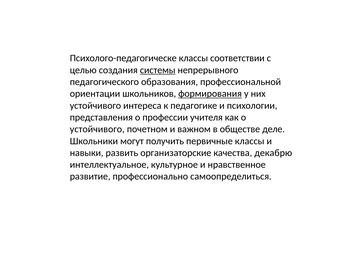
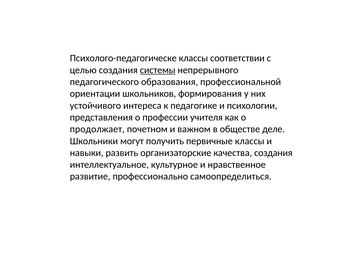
формирования underline: present -> none
устойчивого at (97, 129): устойчивого -> продолжает
качества декабрю: декабрю -> создания
